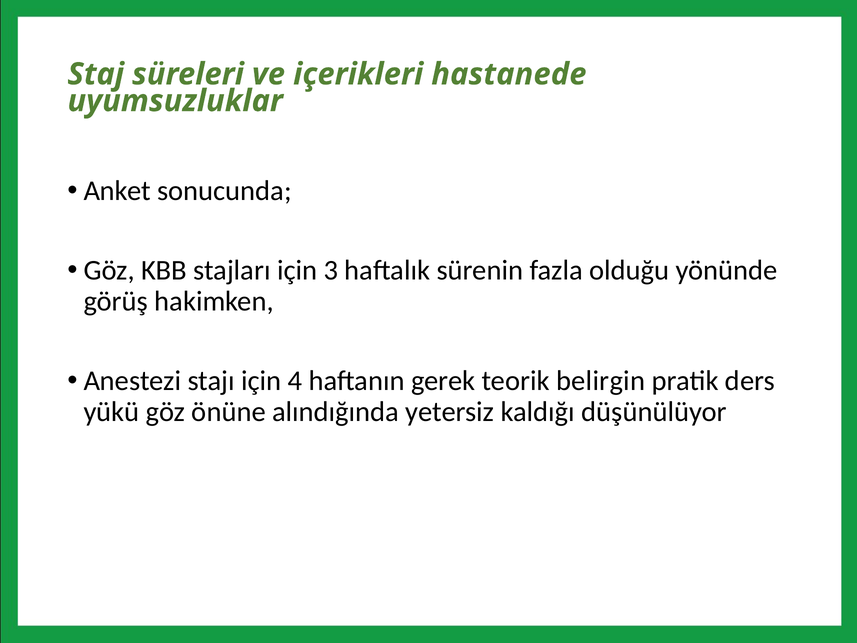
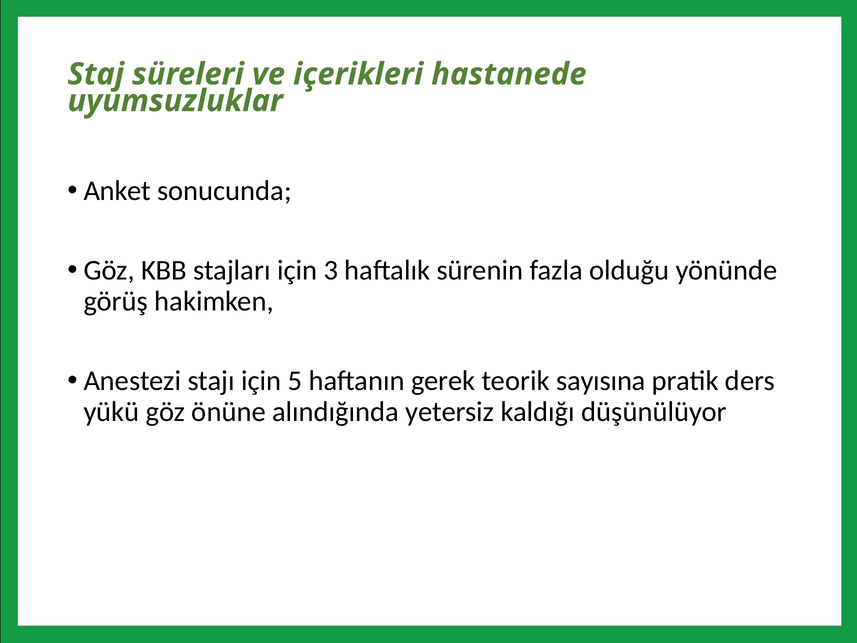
4: 4 -> 5
belirgin: belirgin -> sayısına
